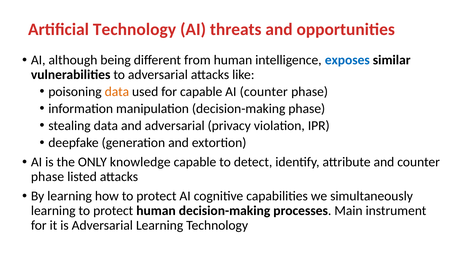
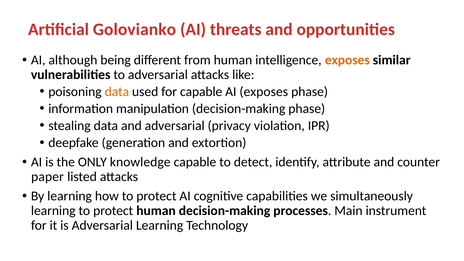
Artificial Technology: Technology -> Golovianko
exposes at (347, 60) colour: blue -> orange
AI counter: counter -> exposes
phase at (48, 177): phase -> paper
